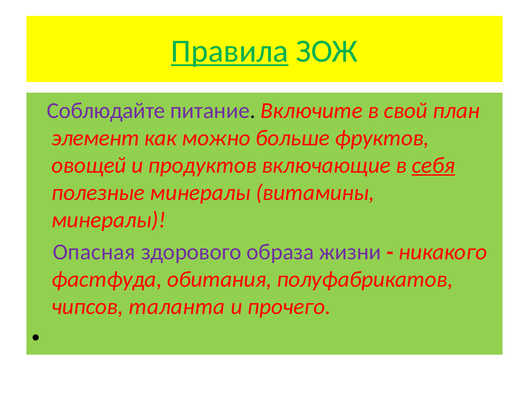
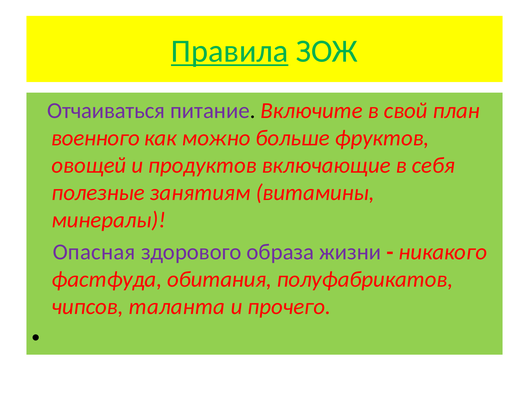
Соблюдайте: Соблюдайте -> Отчаиваться
элемент: элемент -> военного
себя underline: present -> none
полезные минералы: минералы -> занятиям
